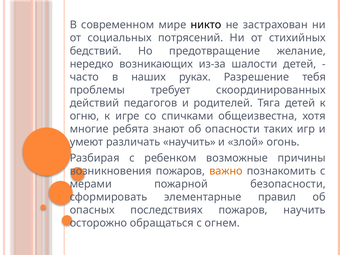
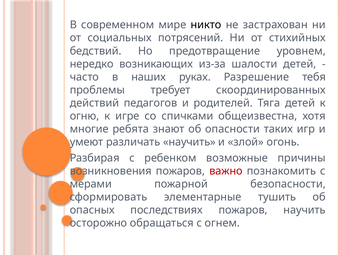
желание: желание -> уровнем
важно colour: orange -> red
правил: правил -> тушить
